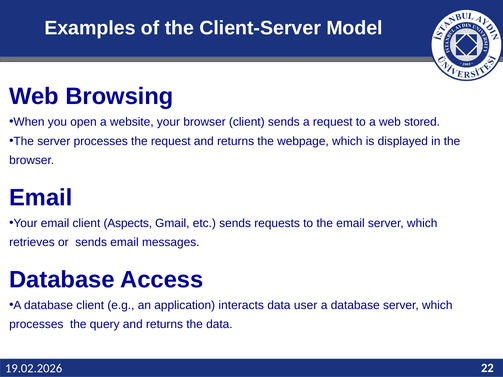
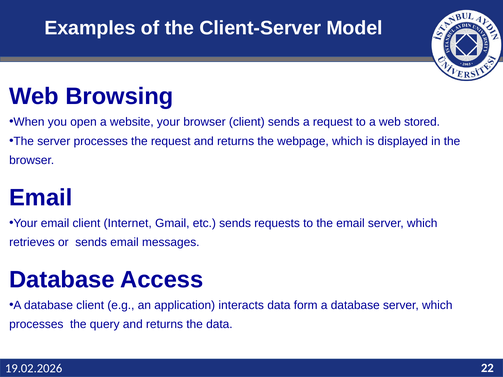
Aspects: Aspects -> Internet
user: user -> form
